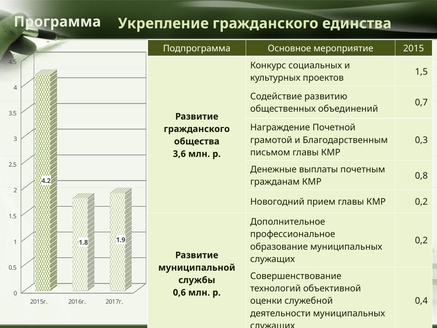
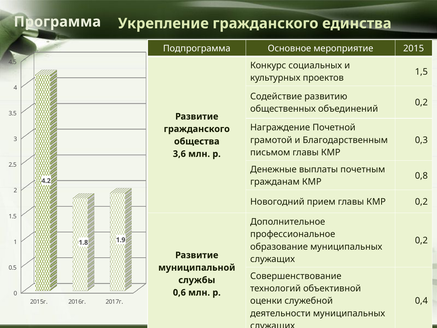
0,7 at (421, 103): 0,7 -> 0,2
